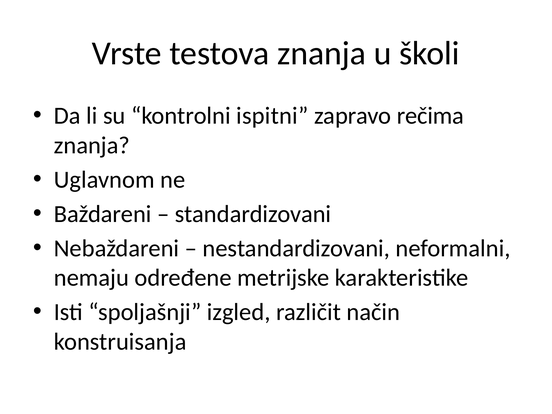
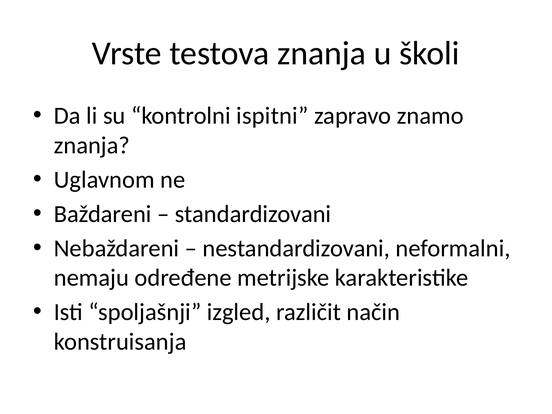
rečima: rečima -> znamo
